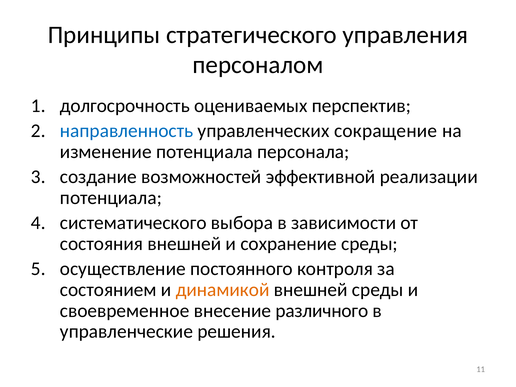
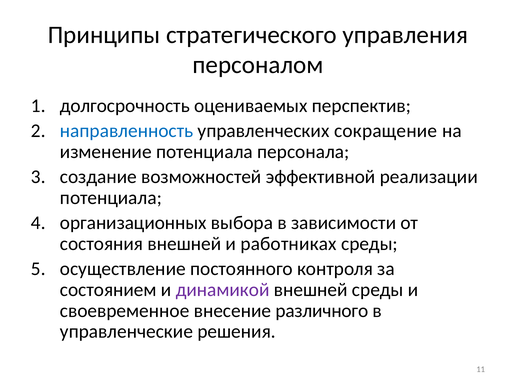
систематического: систематического -> организационных
сохранение: сохранение -> работниках
динамикой colour: orange -> purple
